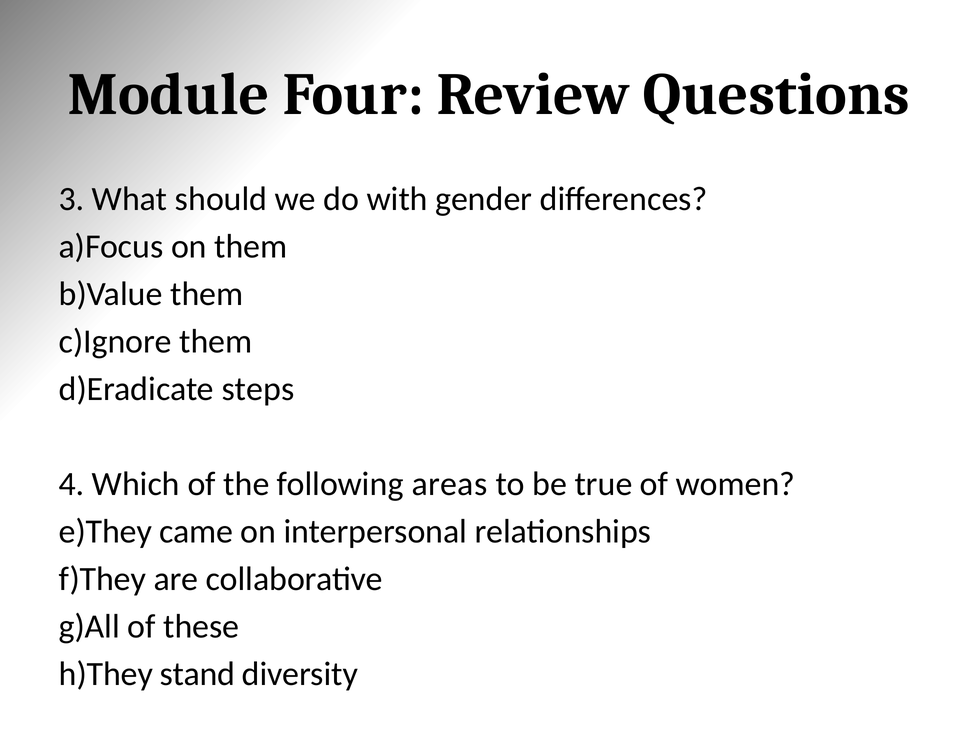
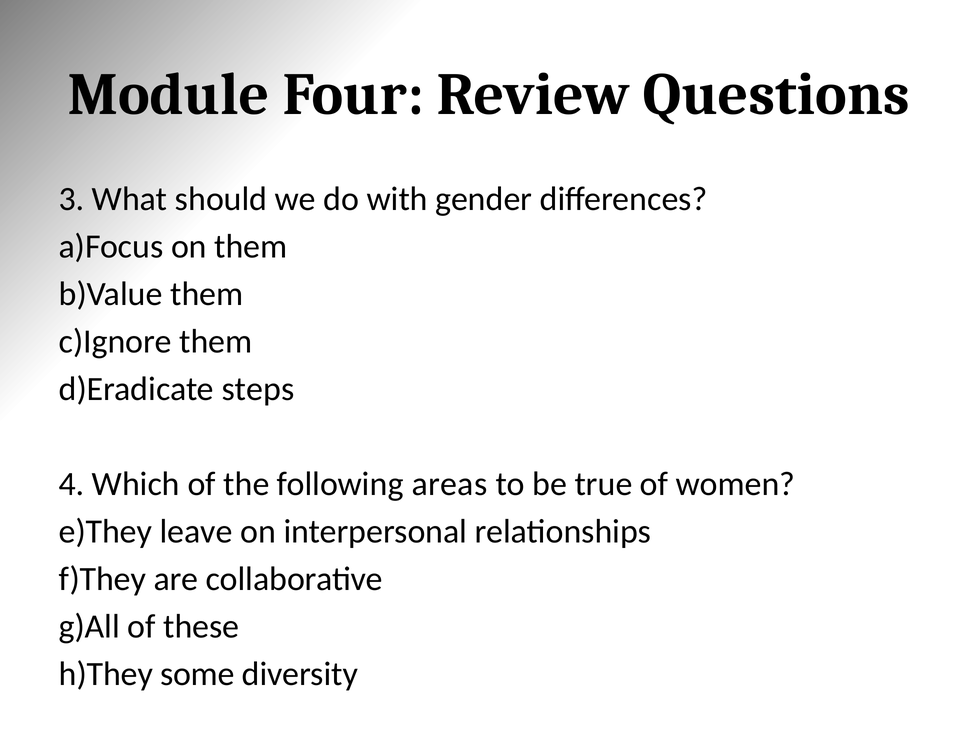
came: came -> leave
stand: stand -> some
